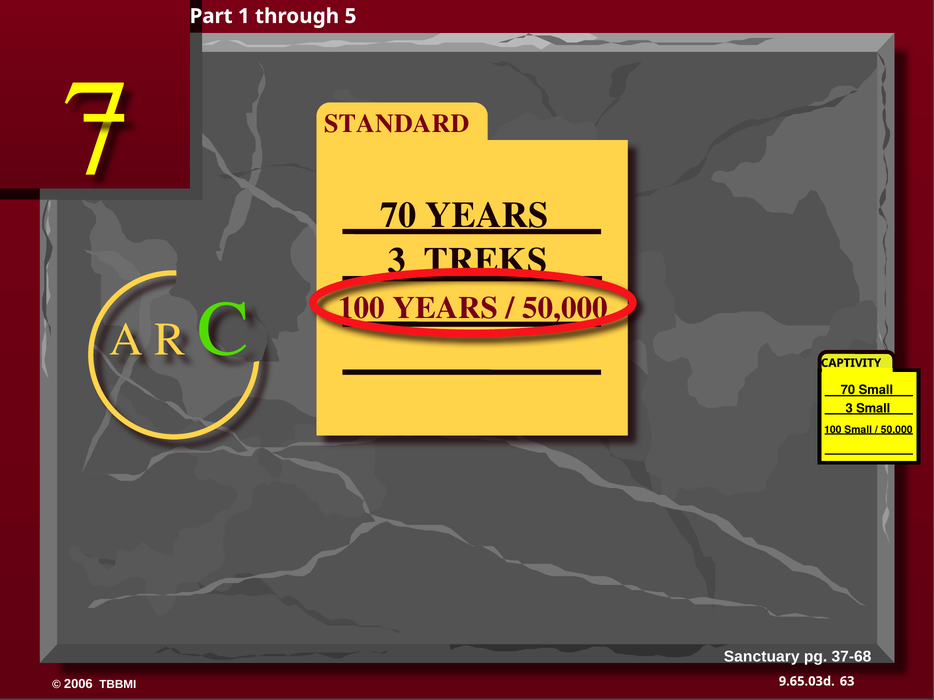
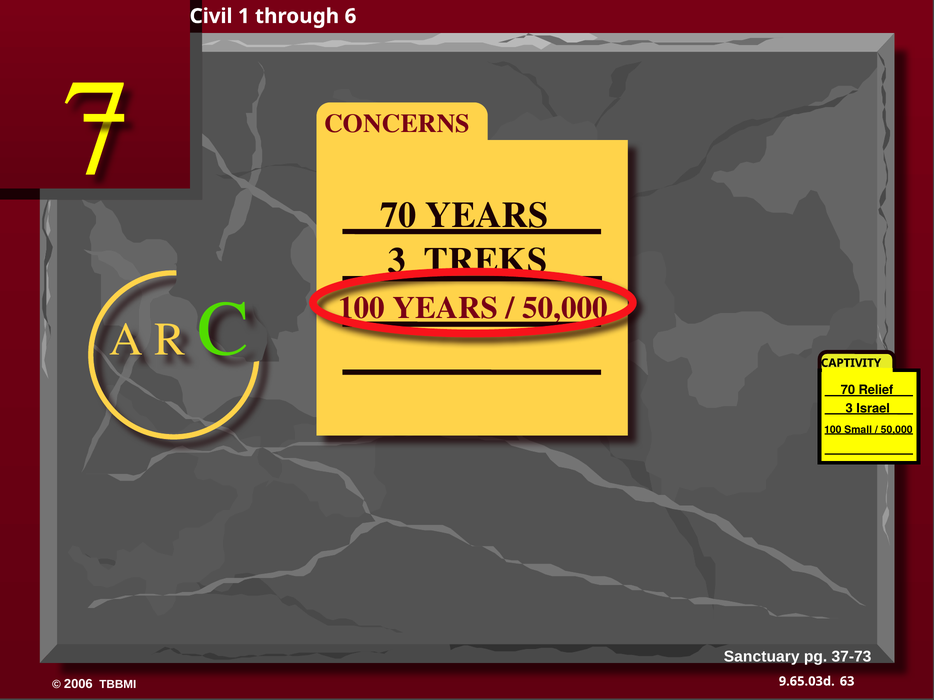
Part: Part -> Civil
5: 5 -> 6
STANDARD: STANDARD -> CONCERNS
70 Small: Small -> Relief
3 Small: Small -> Israel
37-68: 37-68 -> 37-73
